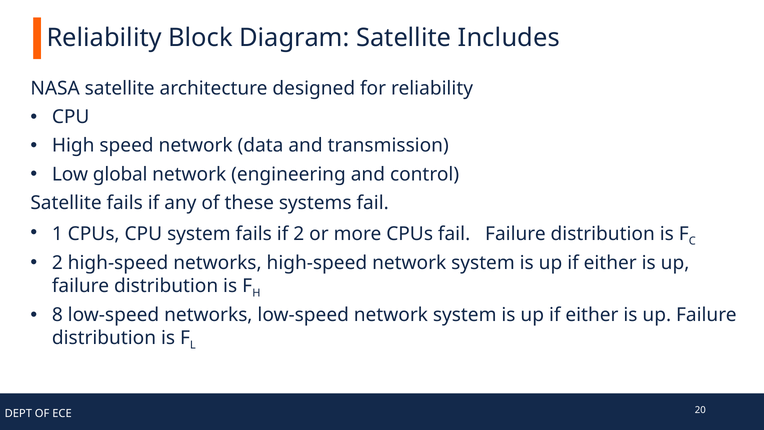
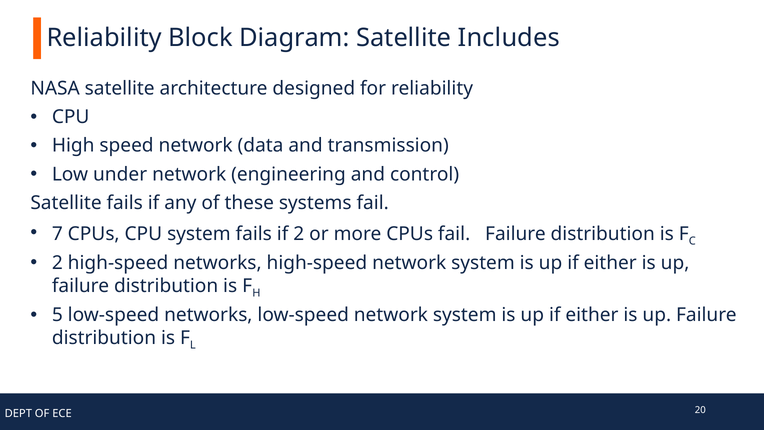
global: global -> under
1: 1 -> 7
8: 8 -> 5
